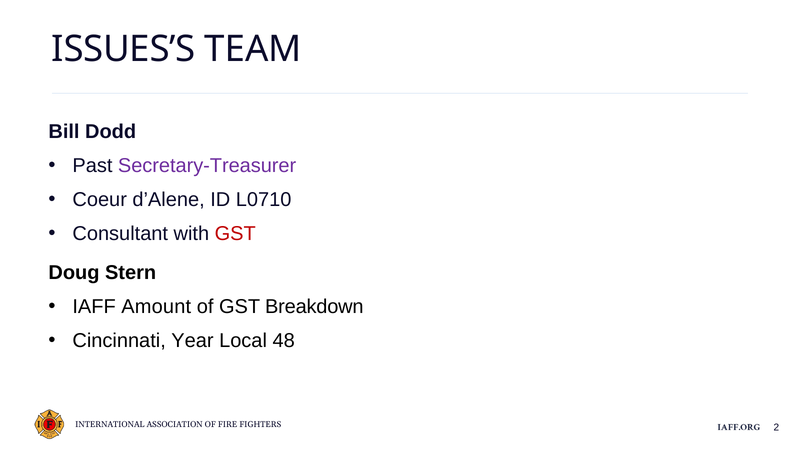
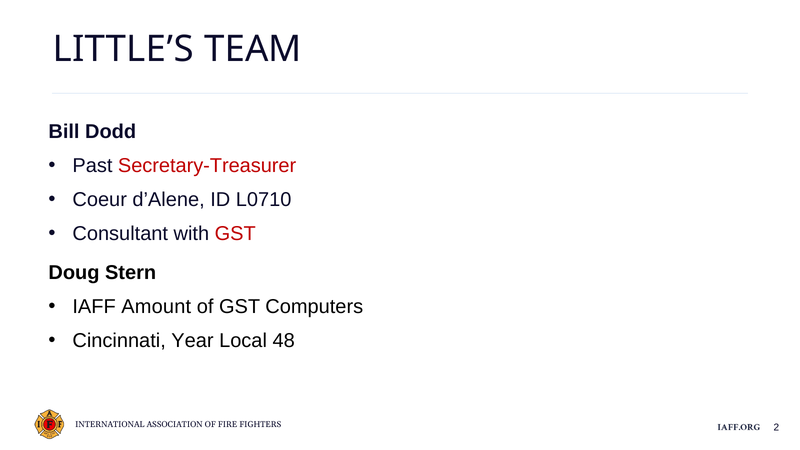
ISSUES’S: ISSUES’S -> LITTLE’S
Secretary-Treasurer colour: purple -> red
Breakdown: Breakdown -> Computers
